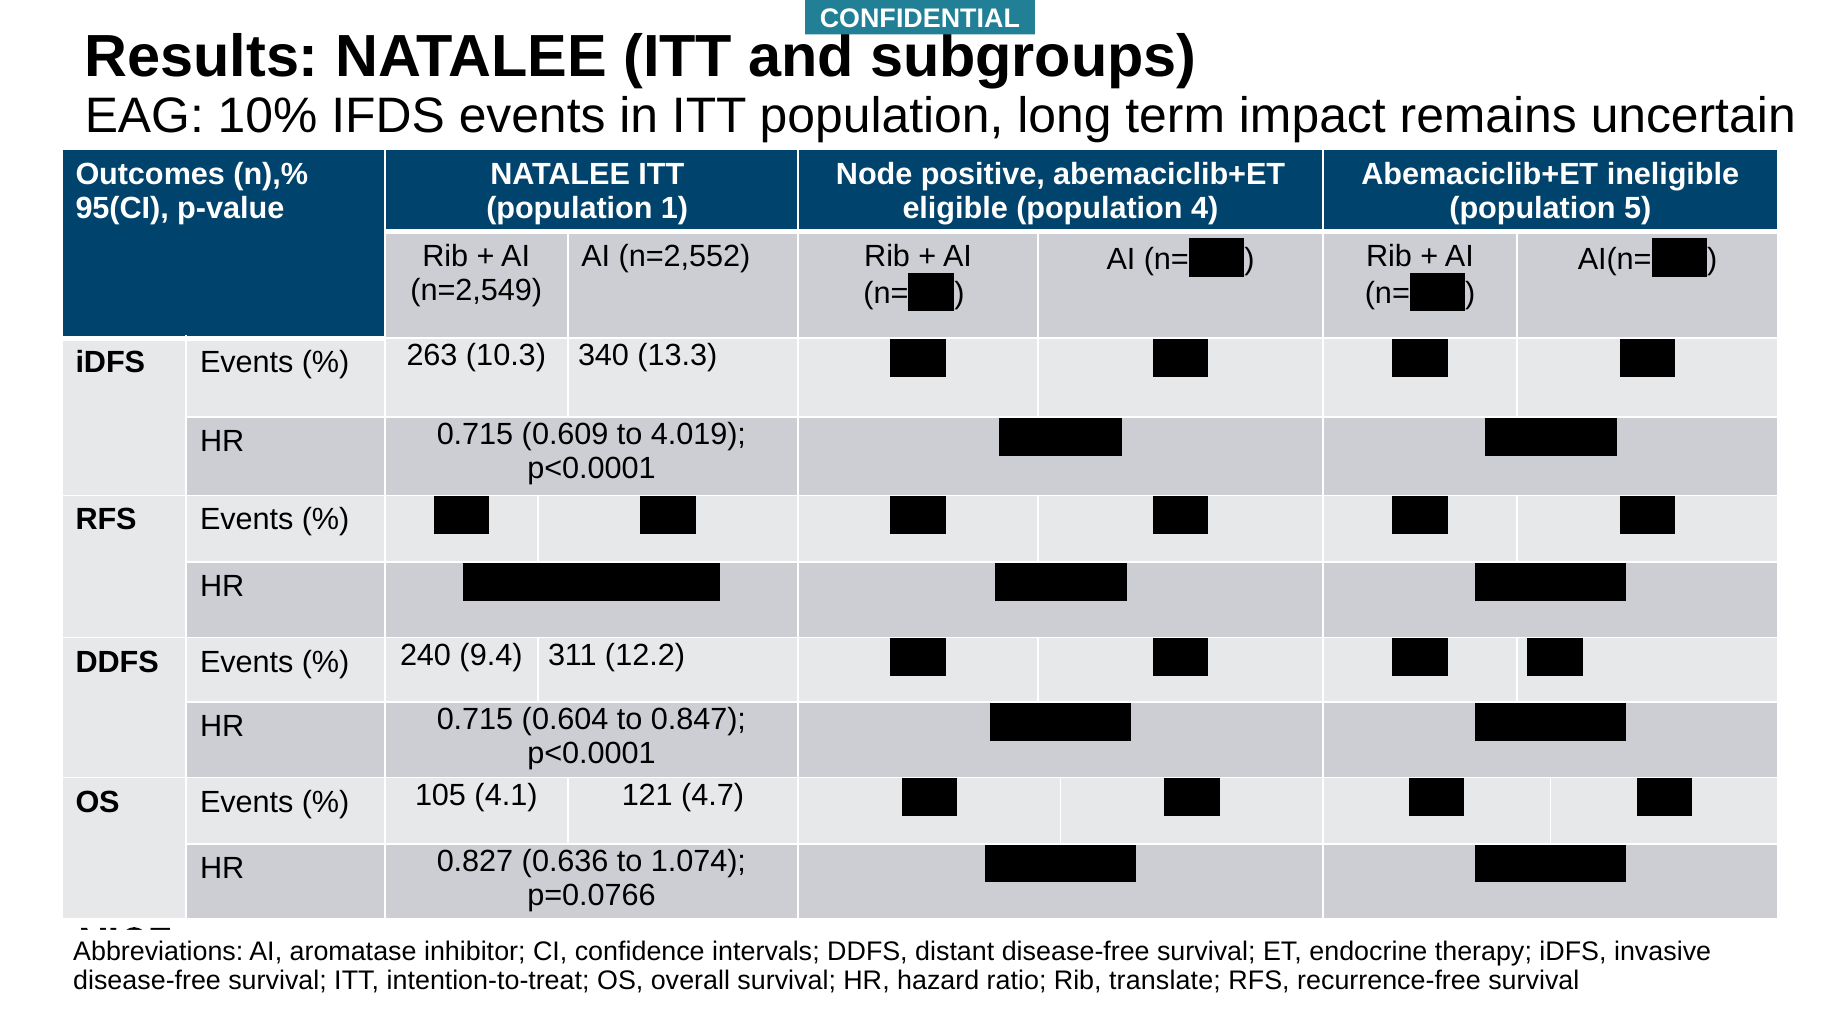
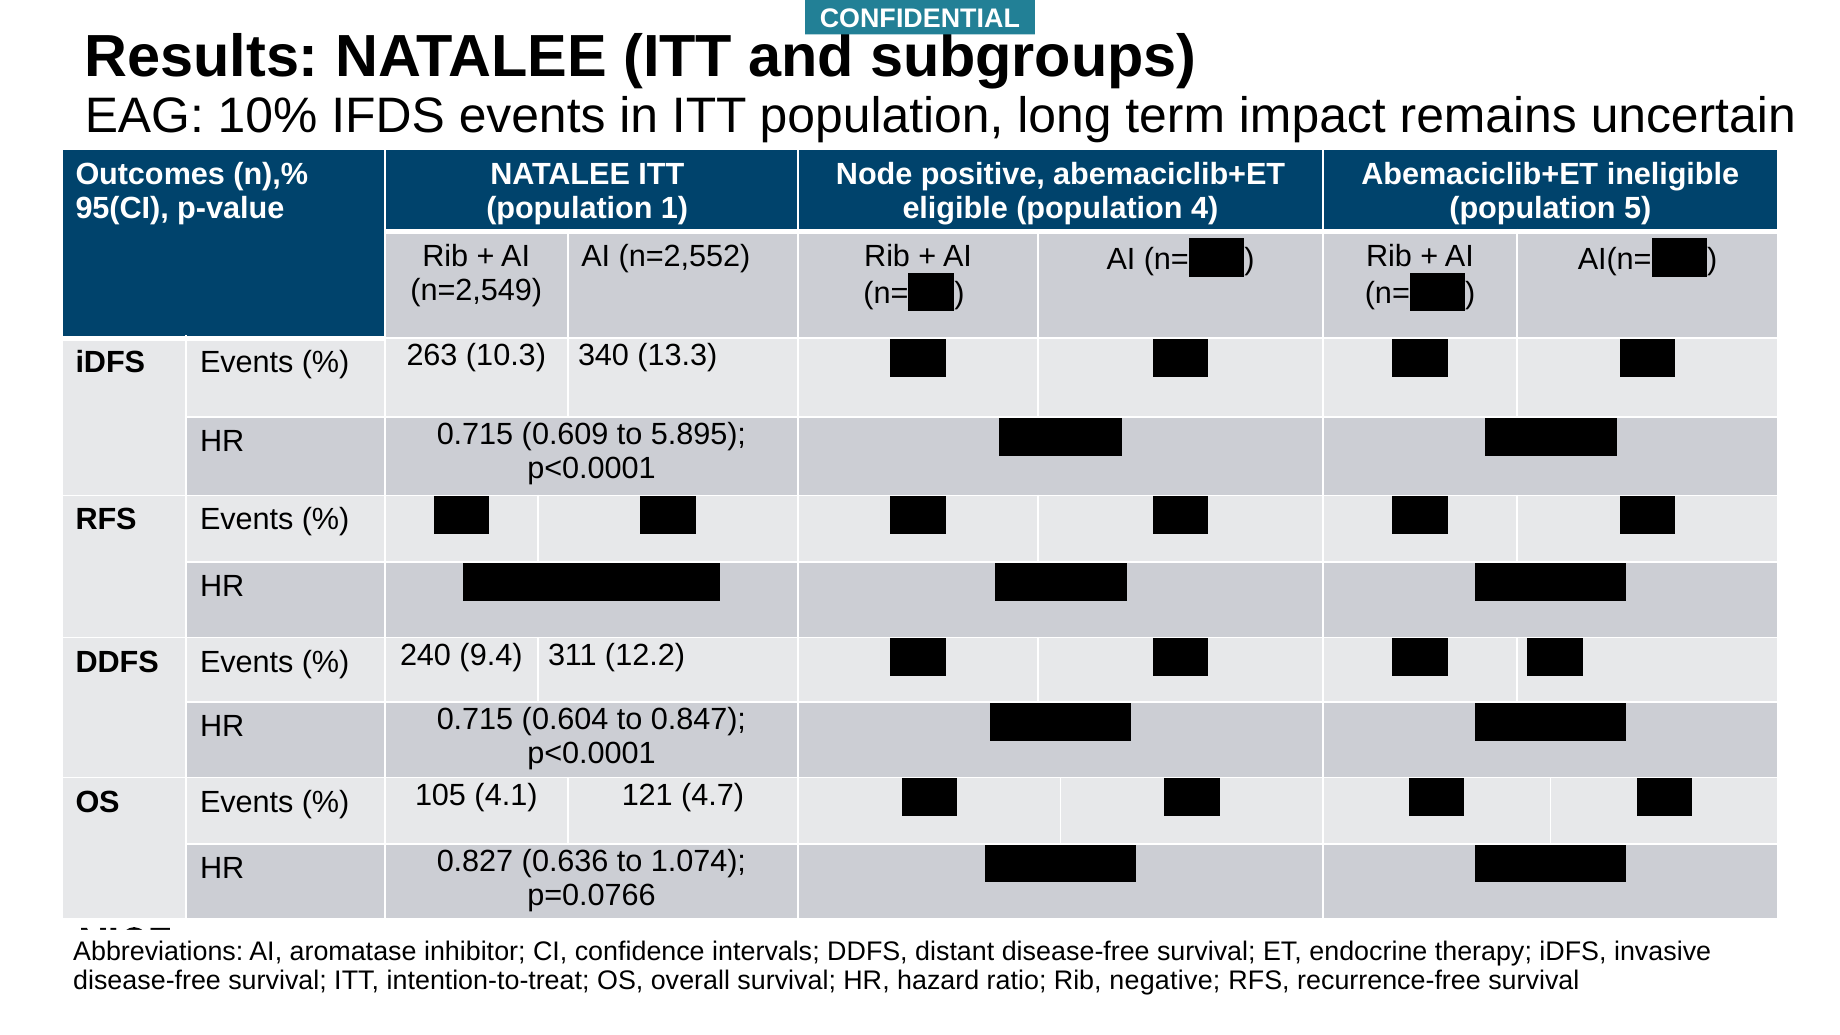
4.019: 4.019 -> 5.895
translate: translate -> negative
